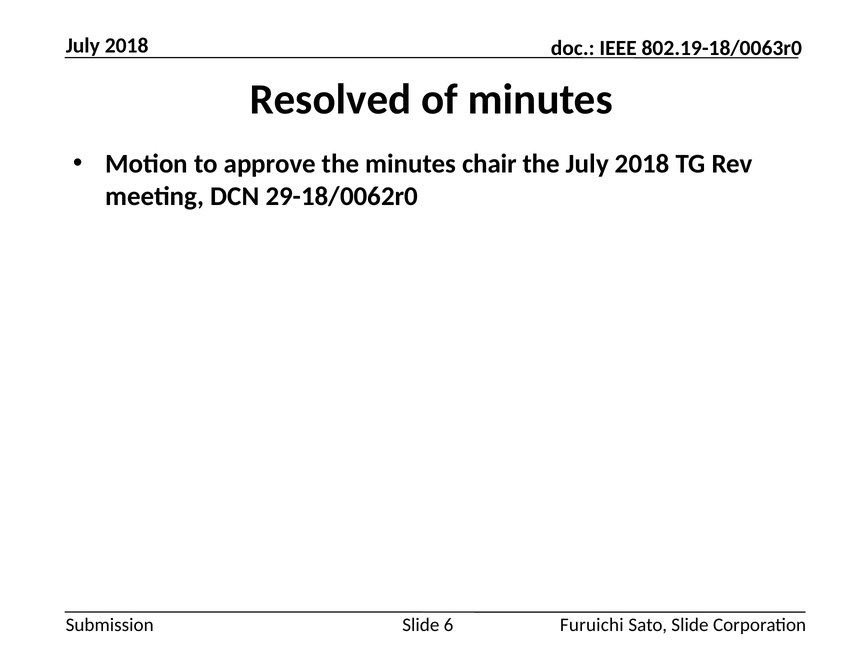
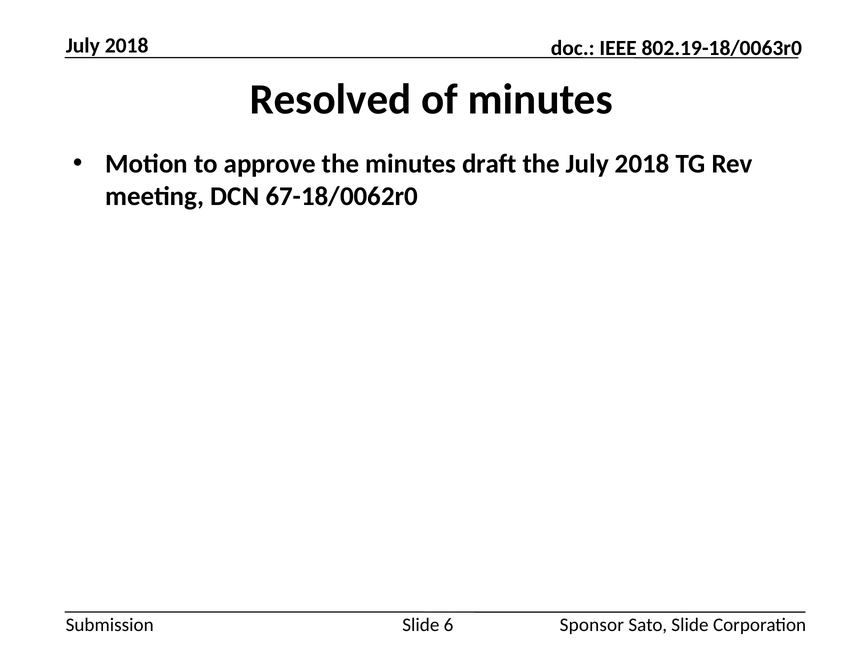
chair: chair -> draft
29-18/0062r0: 29-18/0062r0 -> 67-18/0062r0
Furuichi: Furuichi -> Sponsor
